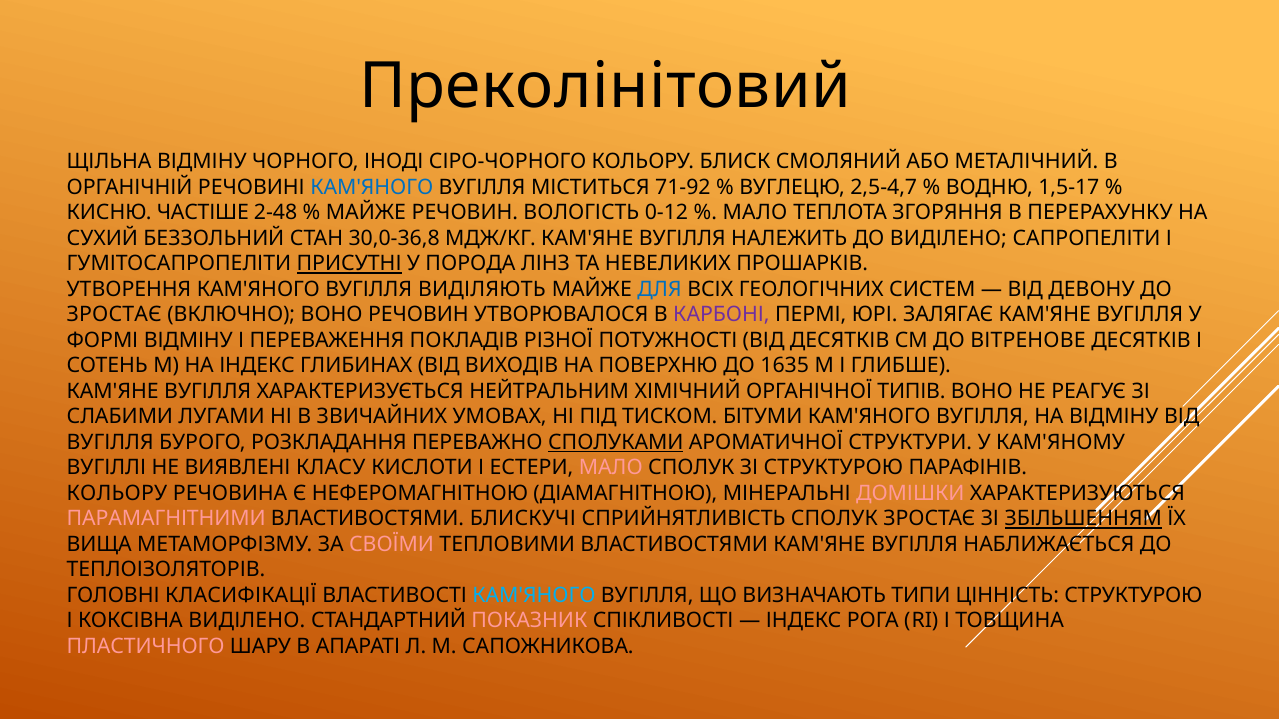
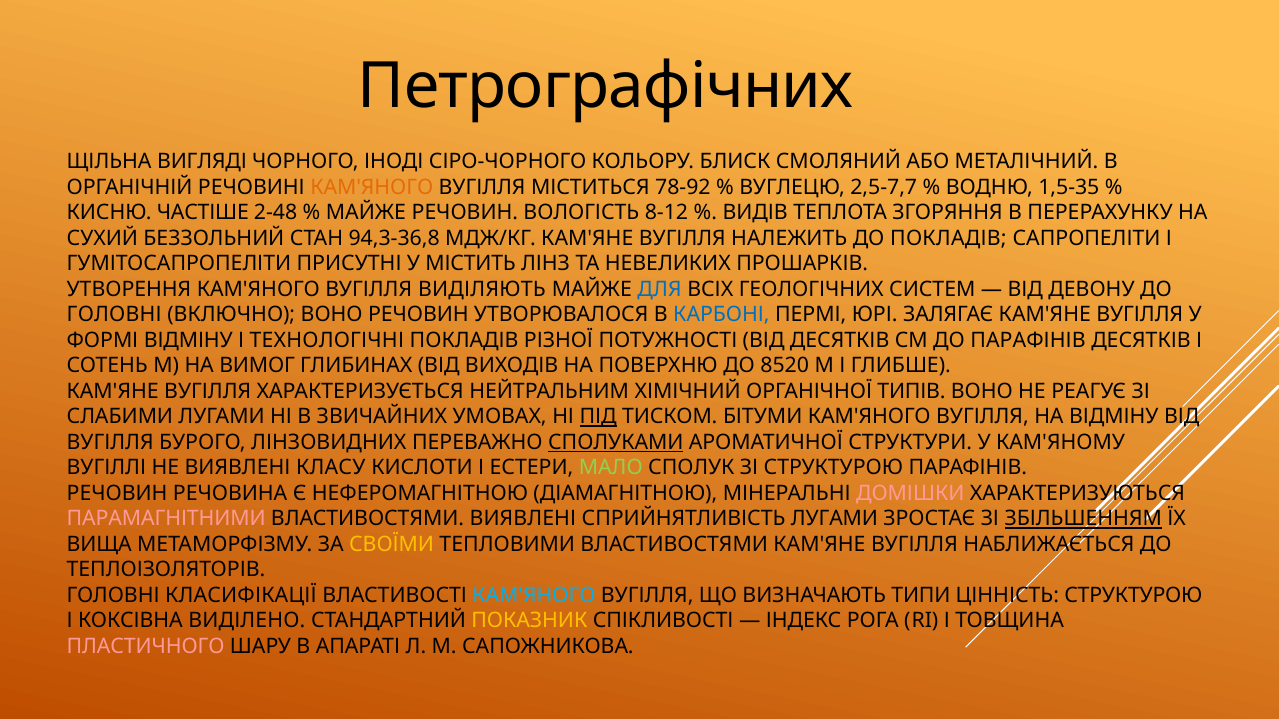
Преколінітовий: Преколінітовий -> Петрографічних
ЩІЛЬНА ВІДМІНУ: ВІДМІНУ -> ВИГЛЯДІ
КАМ'ЯНОГО at (372, 187) colour: blue -> orange
71-92: 71-92 -> 78-92
2,5-4,7: 2,5-4,7 -> 2,5-7,7
1,5-17: 1,5-17 -> 1,5-35
0-12: 0-12 -> 8-12
МАЛО at (755, 213): МАЛО -> ВИДІВ
30,0-36,8: 30,0-36,8 -> 94,3-36,8
ДО ВИДІЛЕНО: ВИДІЛЕНО -> ПОКЛАДІВ
ПРИСУТНІ underline: present -> none
ПОРОДА: ПОРОДА -> МІСТИТЬ
ЗРОСТАЄ at (114, 315): ЗРОСТАЄ -> ГОЛОВНІ
КАРБОНІ colour: purple -> blue
ПЕРЕВАЖЕННЯ: ПЕРЕВАЖЕННЯ -> ТЕХНОЛОГІЧНІ
ДО ВІТРЕНОВЕ: ВІТРЕНОВЕ -> ПАРАФІНІВ
НА ІНДЕКС: ІНДЕКС -> ВИМОГ
1635: 1635 -> 8520
ПІД underline: none -> present
РОЗКЛАДАННЯ: РОЗКЛАДАННЯ -> ЛІНЗОВИДНИХ
МАЛО at (611, 468) colour: pink -> light green
КОЛЬОРУ at (117, 494): КОЛЬОРУ -> РЕЧОВИН
ВЛАСТИВОСТЯМИ БЛИСКУЧІ: БЛИСКУЧІ -> ВИЯВЛЕНІ
СПРИЙНЯТЛИВІСТЬ СПОЛУК: СПОЛУК -> ЛУГАМИ
СВОЇМИ colour: pink -> yellow
ПОКАЗНИК colour: pink -> yellow
